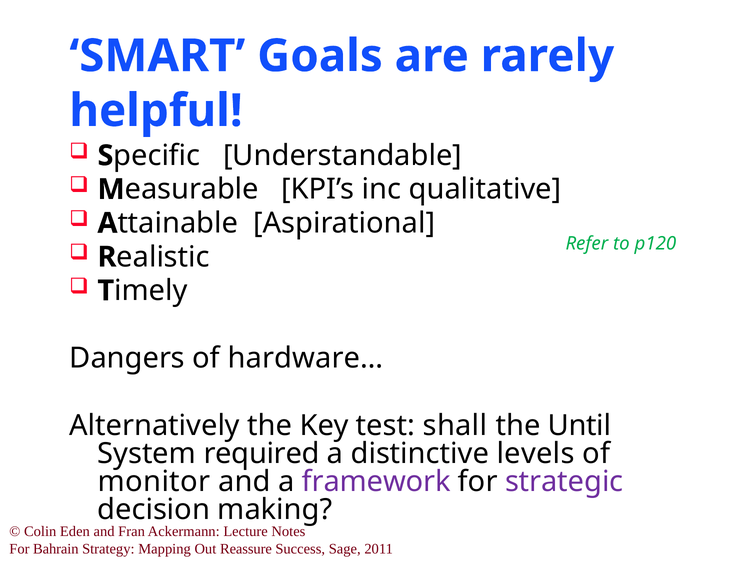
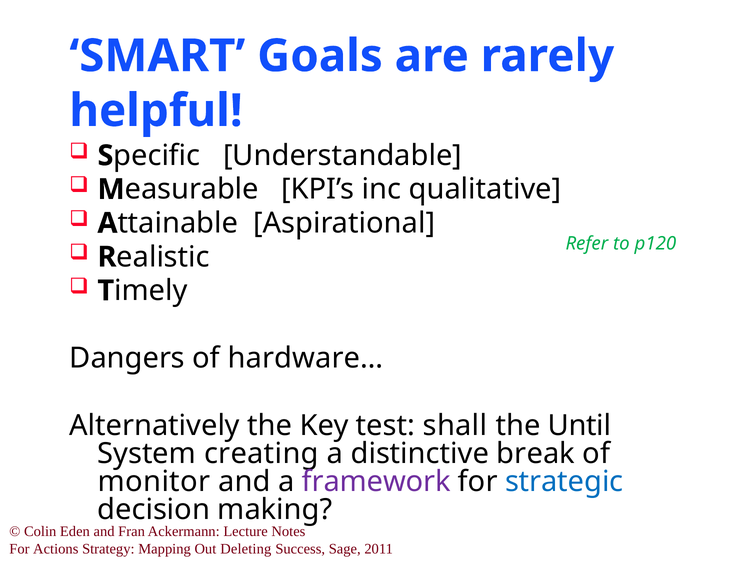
required: required -> creating
levels: levels -> break
strategic colour: purple -> blue
Bahrain: Bahrain -> Actions
Reassure: Reassure -> Deleting
